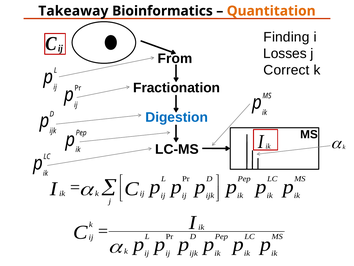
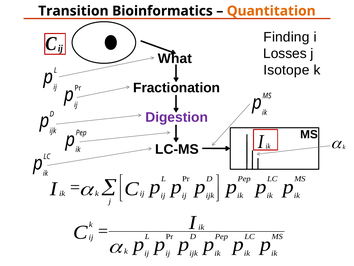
Takeaway: Takeaway -> Transition
From: From -> What
Correct: Correct -> Isotope
Digestion colour: blue -> purple
